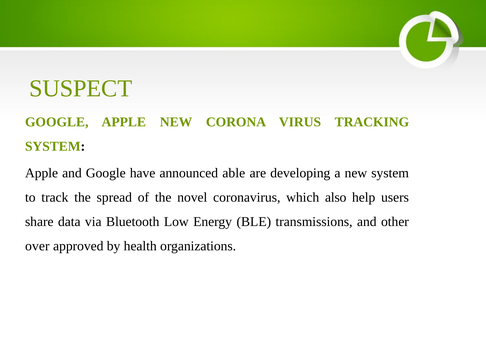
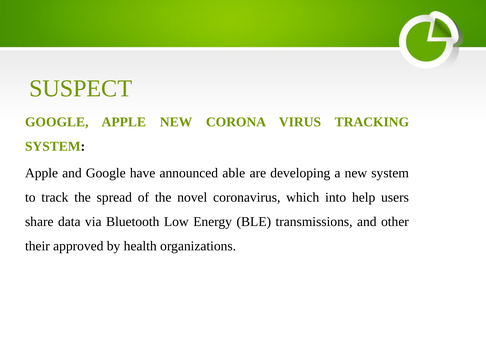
also: also -> into
over: over -> their
